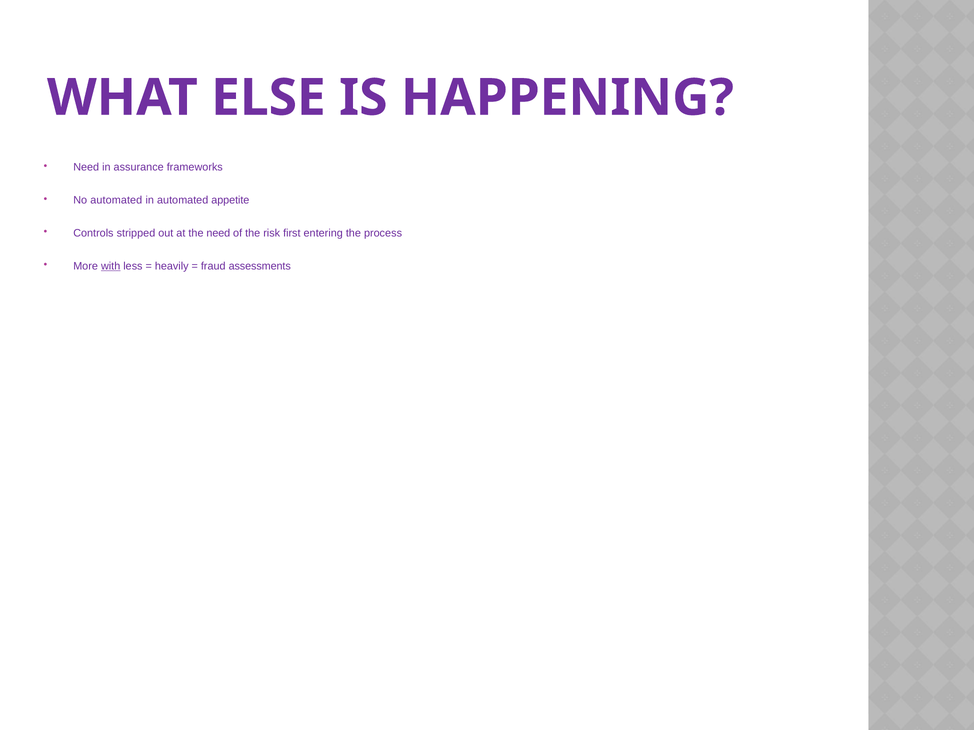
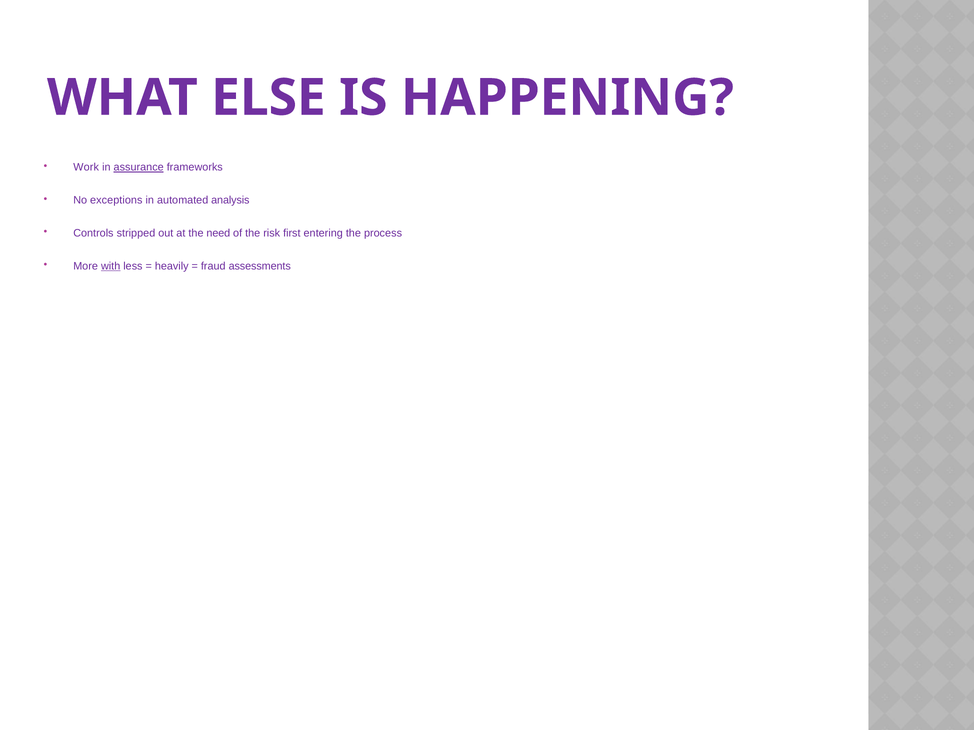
Need at (86, 168): Need -> Work
assurance underline: none -> present
No automated: automated -> exceptions
appetite: appetite -> analysis
